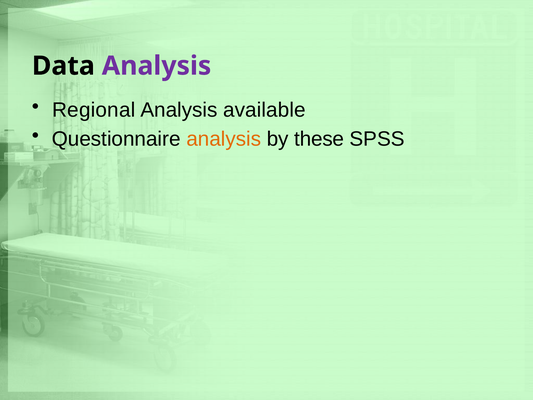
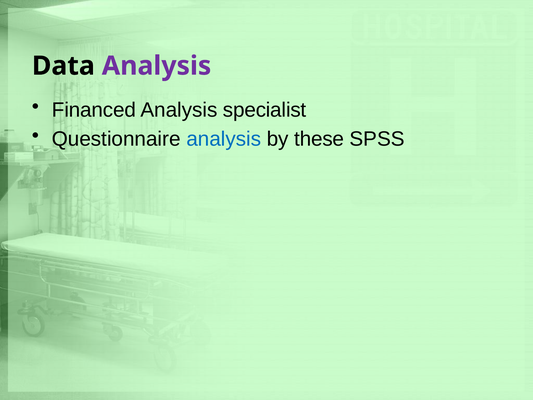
Regional: Regional -> Financed
available: available -> specialist
analysis at (224, 139) colour: orange -> blue
